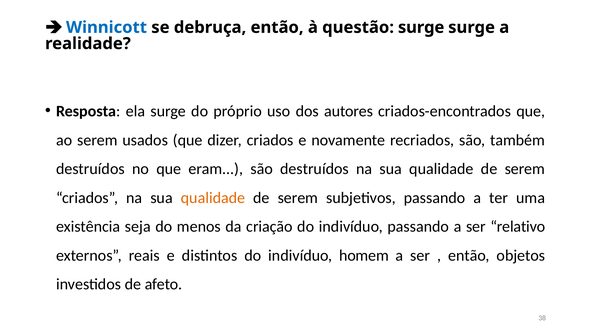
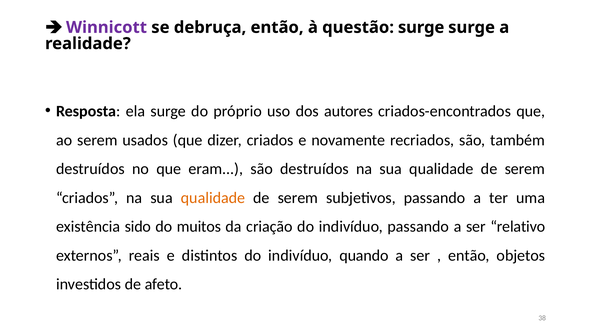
Winnicott colour: blue -> purple
seja: seja -> sido
menos: menos -> muitos
homem: homem -> quando
